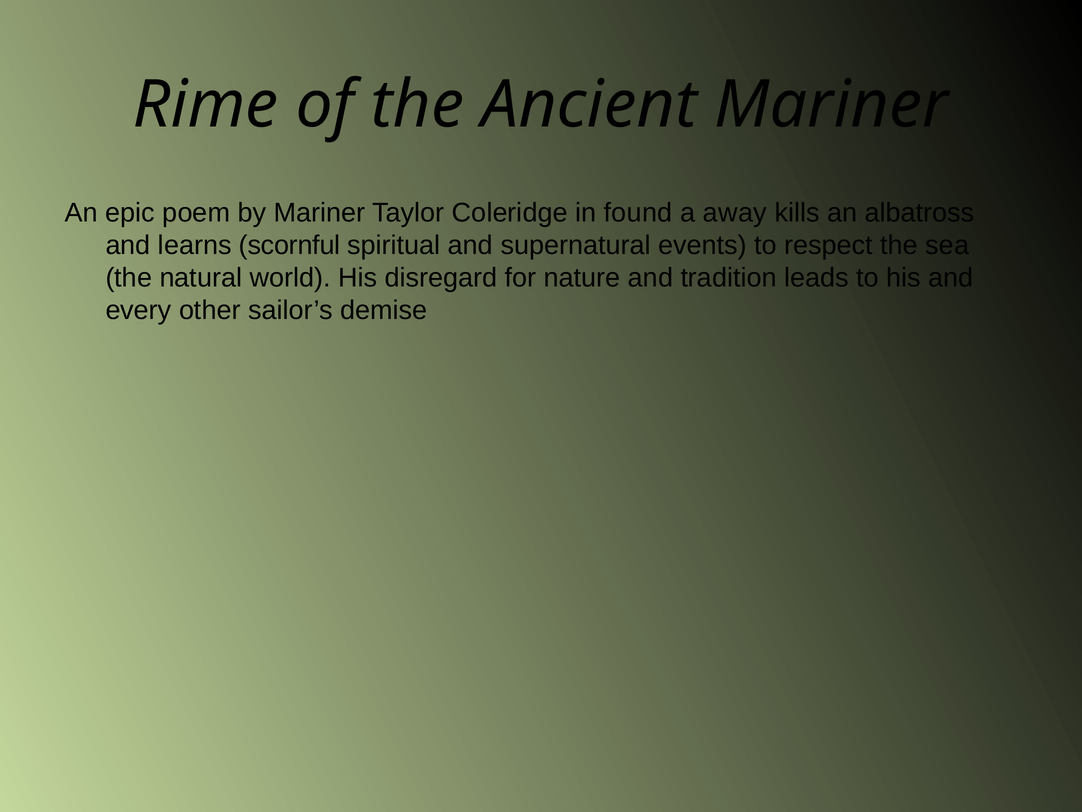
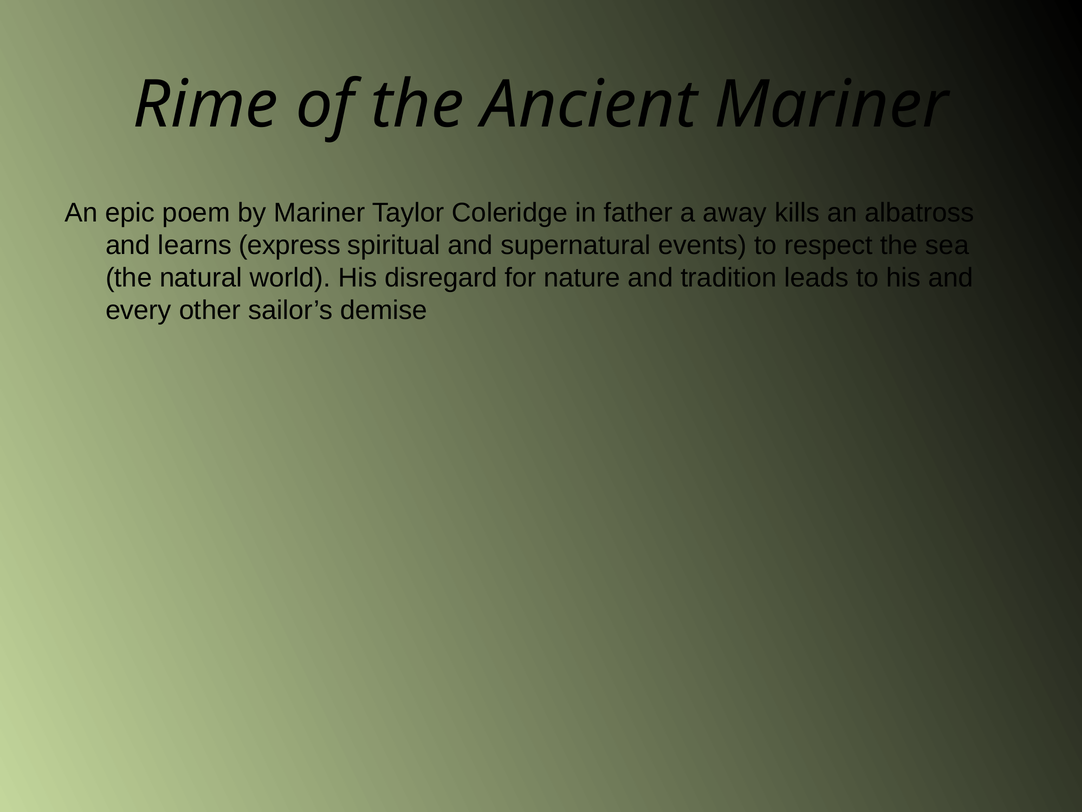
found: found -> father
scornful: scornful -> express
